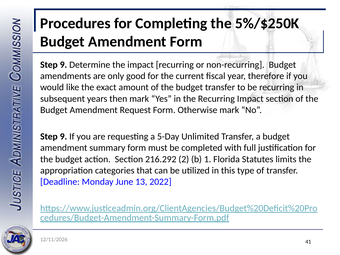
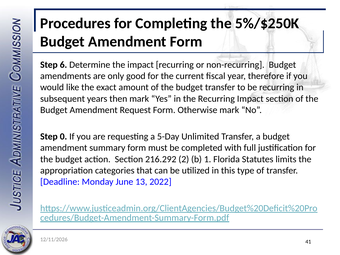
9 at (63, 65): 9 -> 6
9 at (63, 136): 9 -> 0
